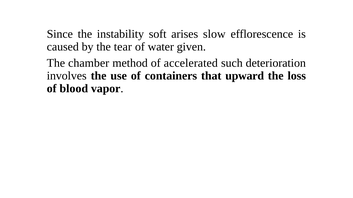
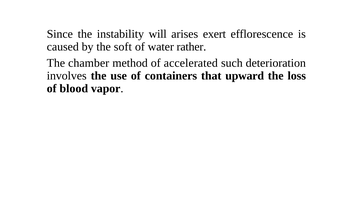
soft: soft -> will
slow: slow -> exert
tear: tear -> soft
given: given -> rather
